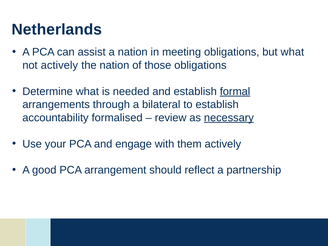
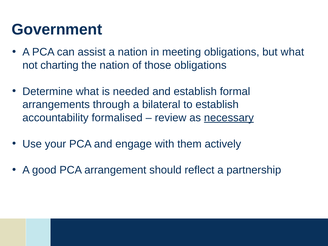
Netherlands: Netherlands -> Government
not actively: actively -> charting
formal underline: present -> none
